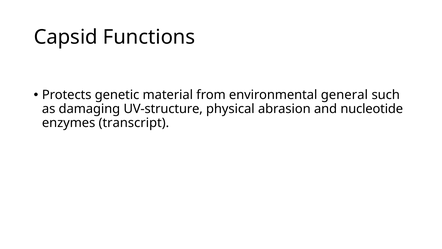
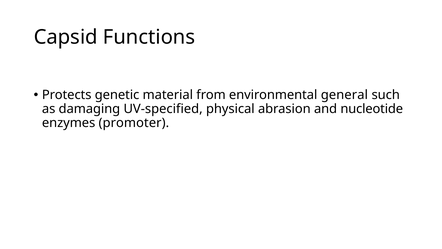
UV-structure: UV-structure -> UV-specified
transcript: transcript -> promoter
